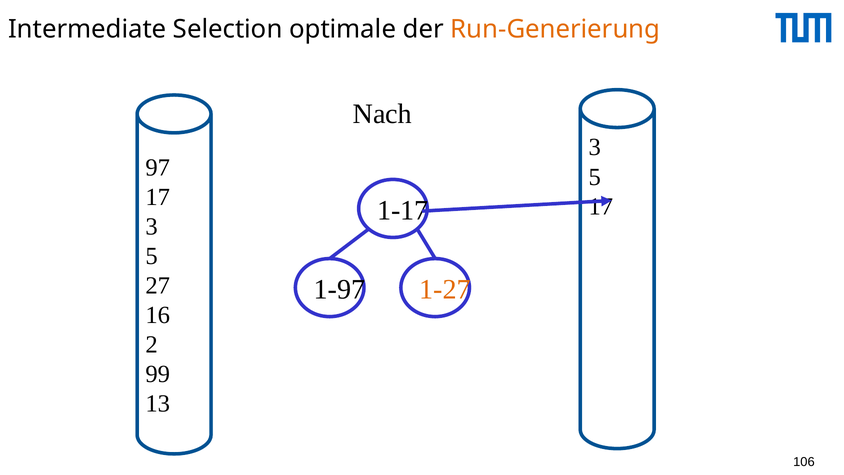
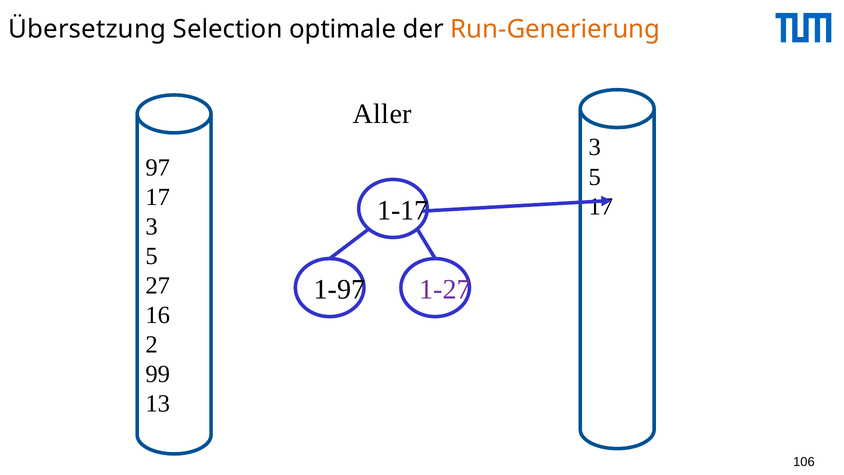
Intermediate: Intermediate -> Übersetzung
Nach: Nach -> Aller
1-27 colour: orange -> purple
